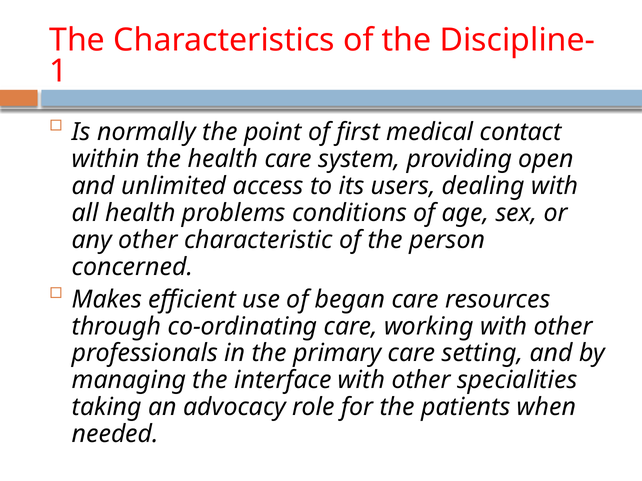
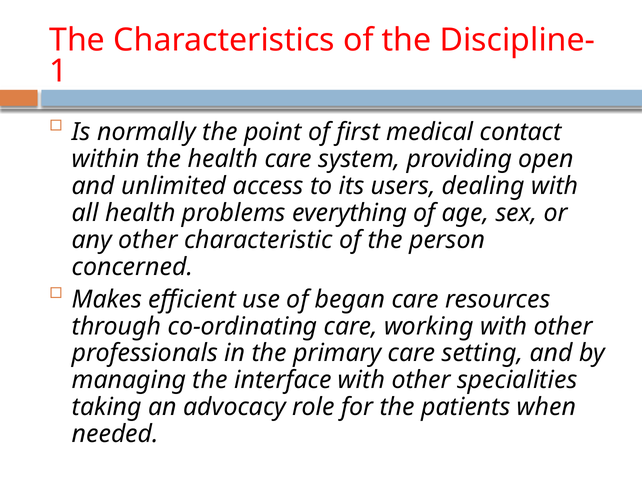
conditions: conditions -> everything
